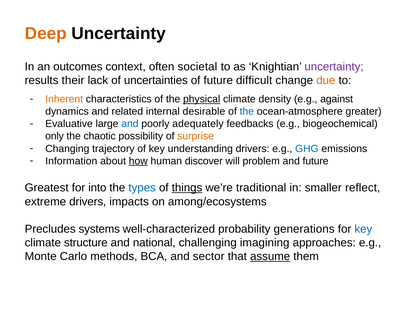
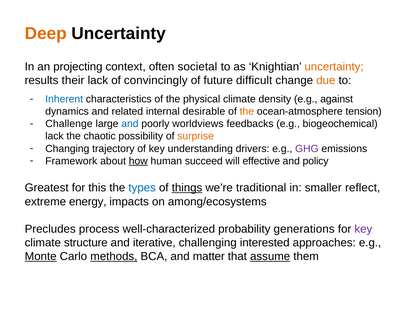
outcomes: outcomes -> projecting
uncertainty at (334, 67) colour: purple -> orange
uncertainties: uncertainties -> convincingly
Inherent colour: orange -> blue
physical underline: present -> none
the at (247, 112) colour: blue -> orange
greater: greater -> tension
Evaluative: Evaluative -> Challenge
adequately: adequately -> worldviews
only at (55, 136): only -> lack
GHG colour: blue -> purple
Information: Information -> Framework
discover: discover -> succeed
problem: problem -> effective
and future: future -> policy
into: into -> this
extreme drivers: drivers -> energy
systems: systems -> process
key at (363, 229) colour: blue -> purple
national: national -> iterative
imagining: imagining -> interested
Monte underline: none -> present
methods underline: none -> present
sector: sector -> matter
